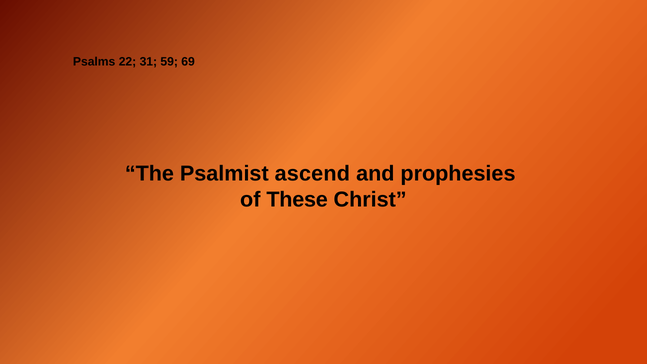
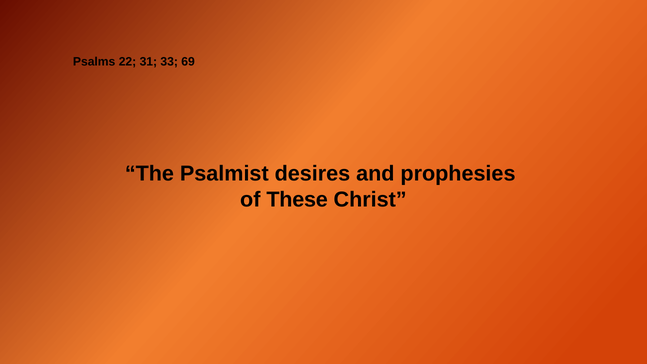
59: 59 -> 33
ascend: ascend -> desires
